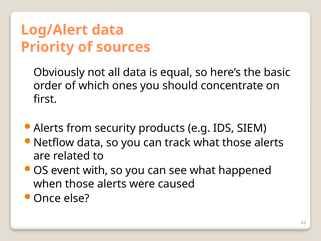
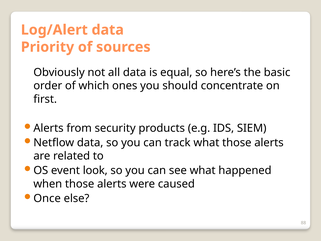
with: with -> look
